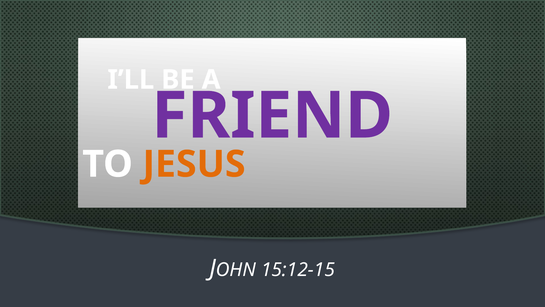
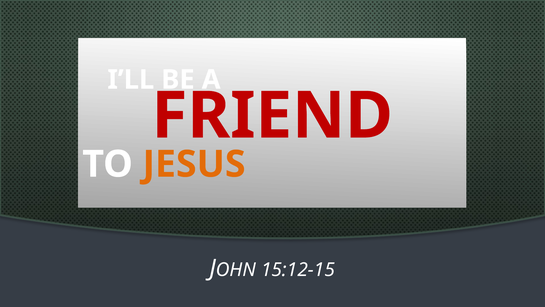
FRIEND colour: purple -> red
